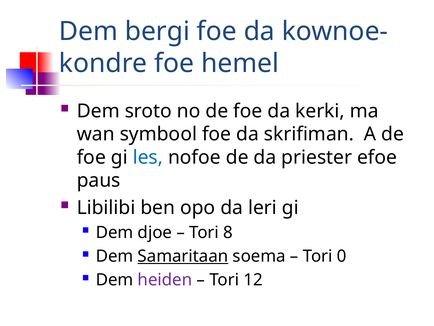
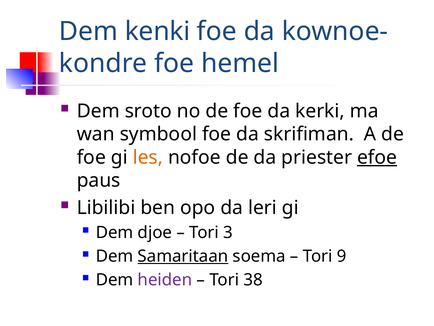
bergi: bergi -> kenki
les colour: blue -> orange
efoe underline: none -> present
8: 8 -> 3
0: 0 -> 9
12: 12 -> 38
